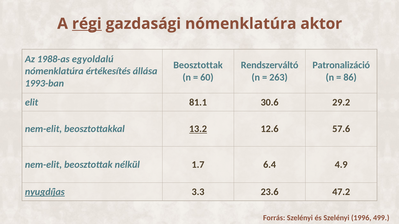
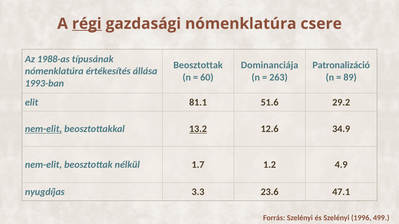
aktor: aktor -> csere
egyoldalú: egyoldalú -> típusának
Rendszerváltó: Rendszerváltó -> Dominanciája
86: 86 -> 89
30.6: 30.6 -> 51.6
nem-elit at (43, 129) underline: none -> present
57.6: 57.6 -> 34.9
6.4: 6.4 -> 1.2
nyugdíjas underline: present -> none
47.2: 47.2 -> 47.1
